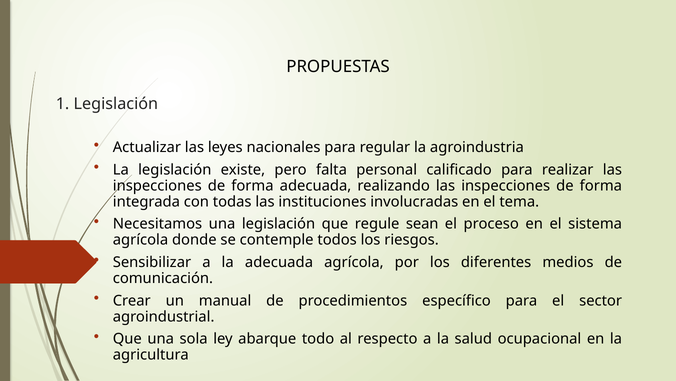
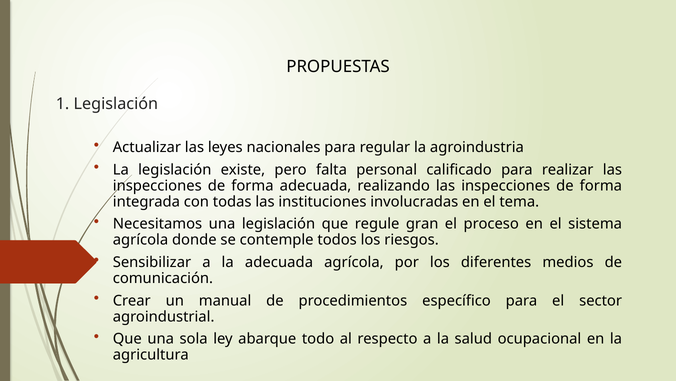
sean: sean -> gran
